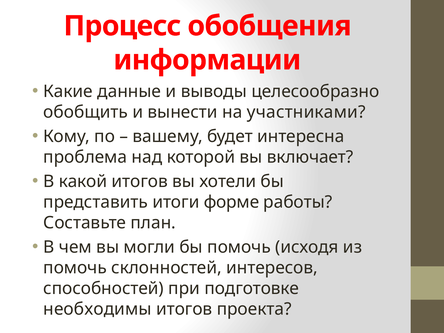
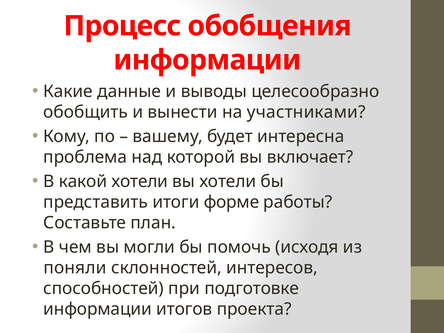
какой итогов: итогов -> хотели
помочь at (75, 268): помочь -> поняли
необходимы at (97, 309): необходимы -> информации
